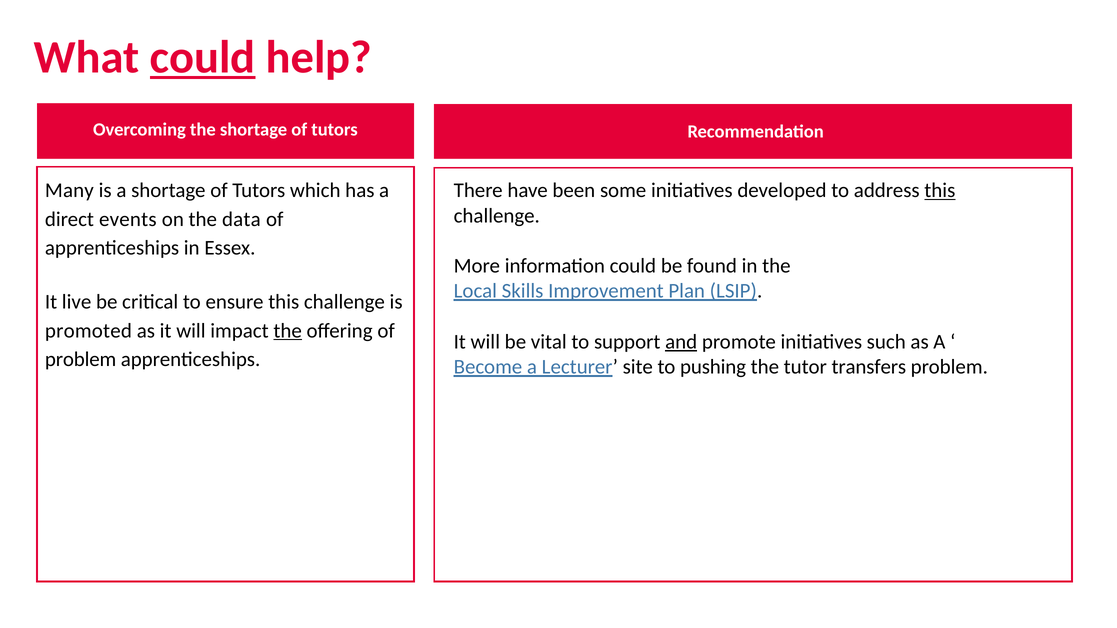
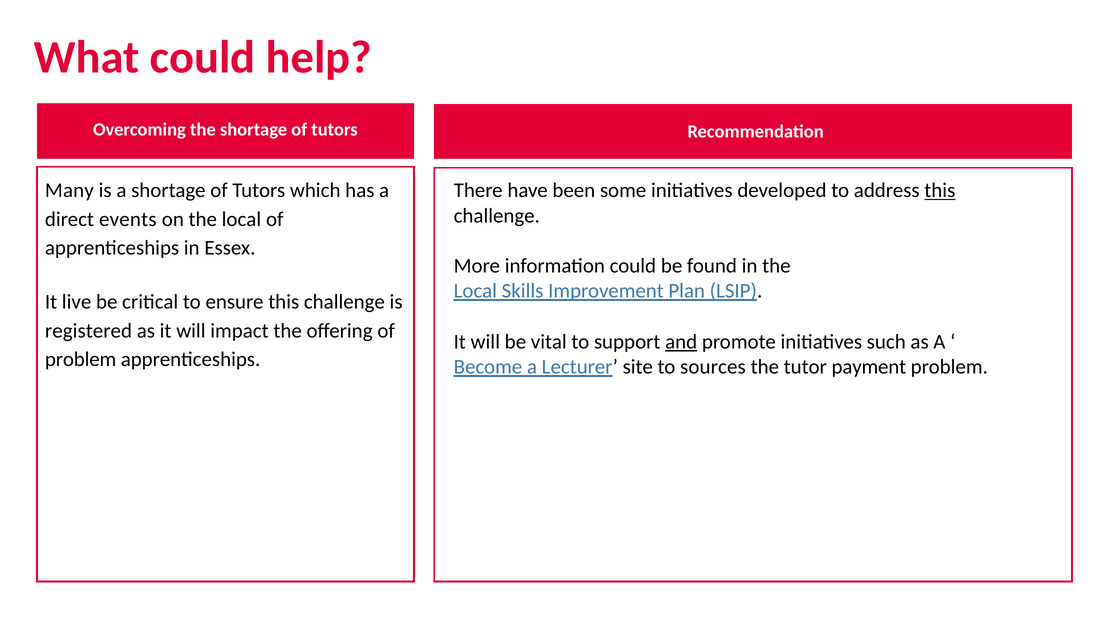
could at (203, 57) underline: present -> none
on the data: data -> local
promoted: promoted -> registered
the at (288, 331) underline: present -> none
pushing: pushing -> sources
transfers: transfers -> payment
